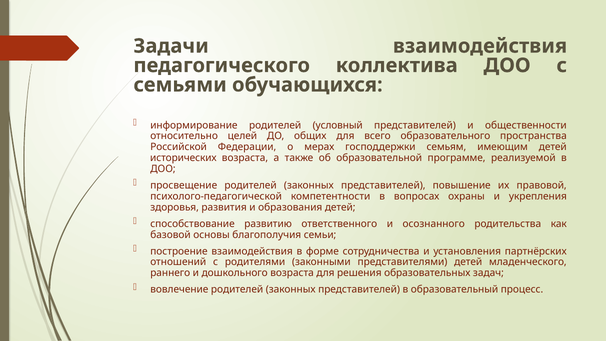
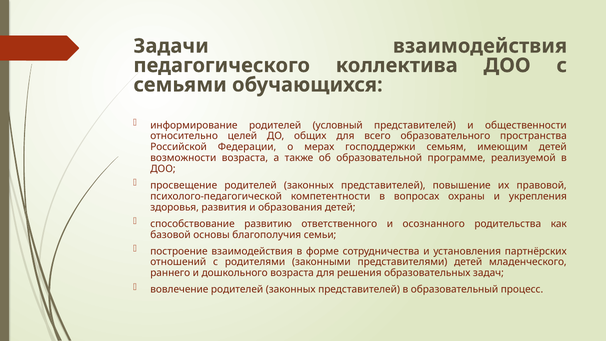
исторических: исторических -> возможности
